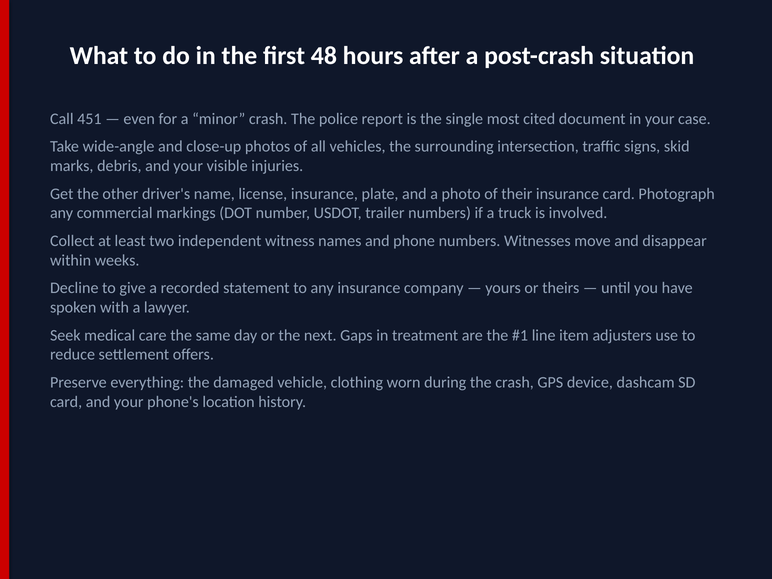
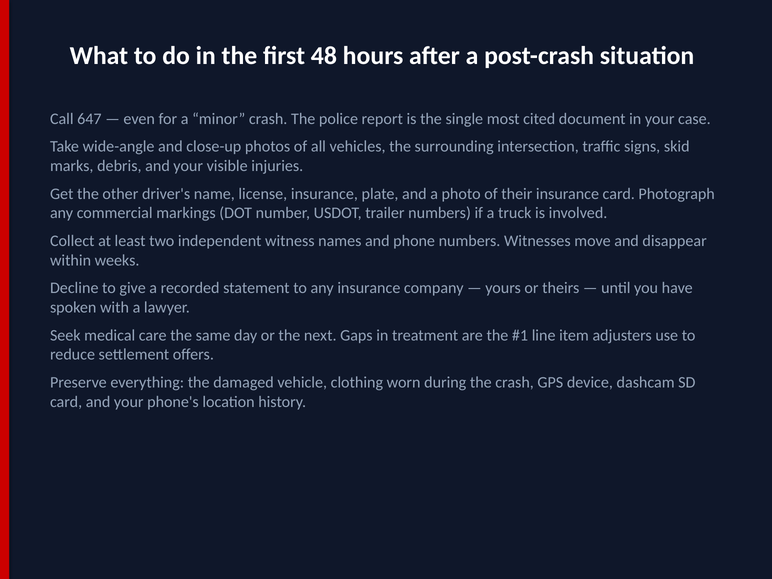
451: 451 -> 647
